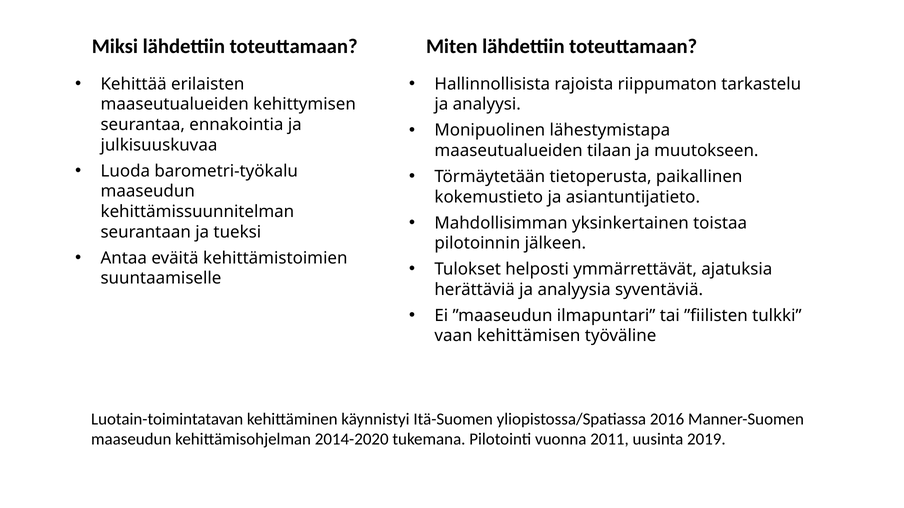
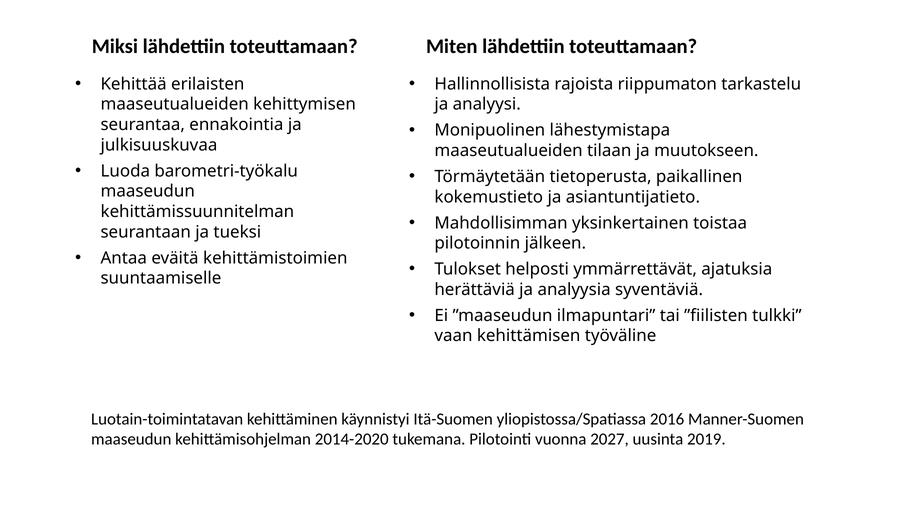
2011: 2011 -> 2027
